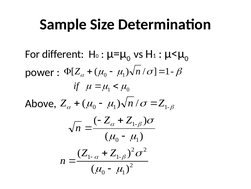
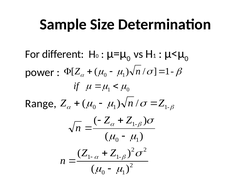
Above: Above -> Range
